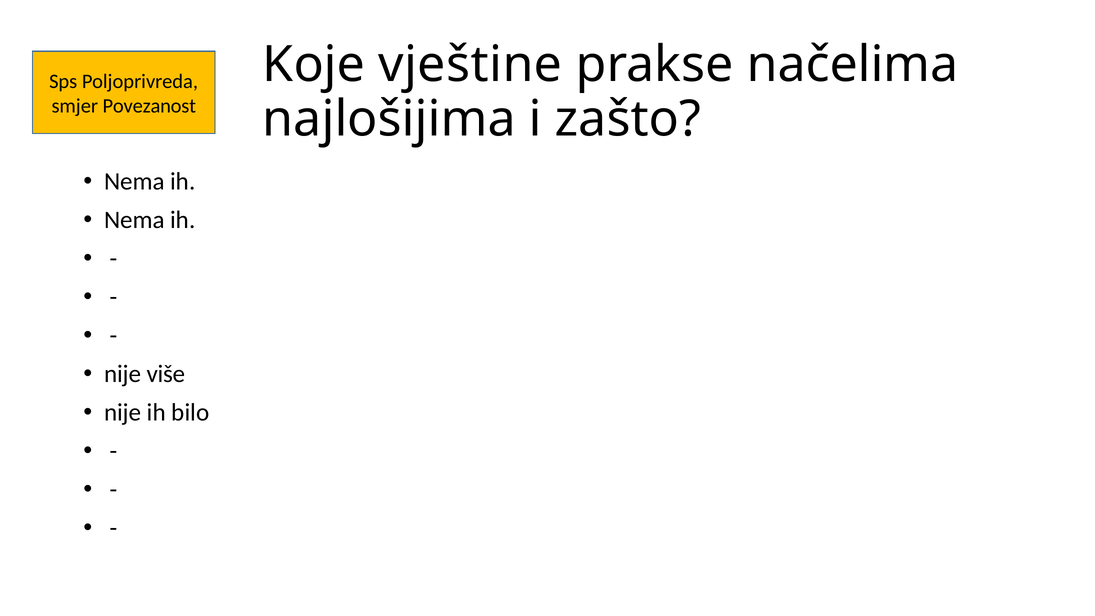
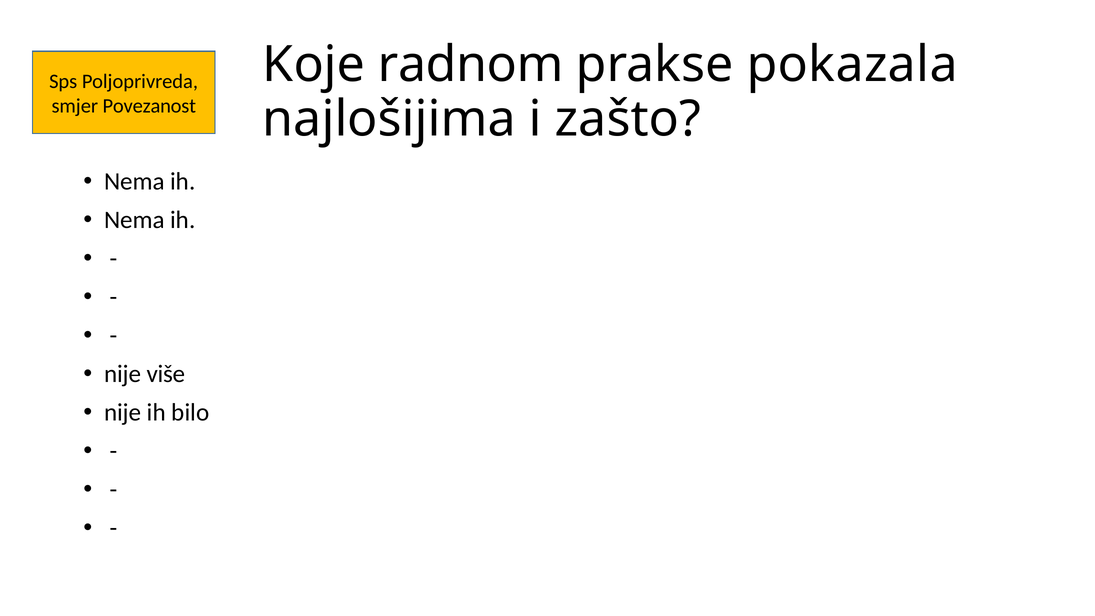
vještine: vještine -> radnom
načelima: načelima -> pokazala
